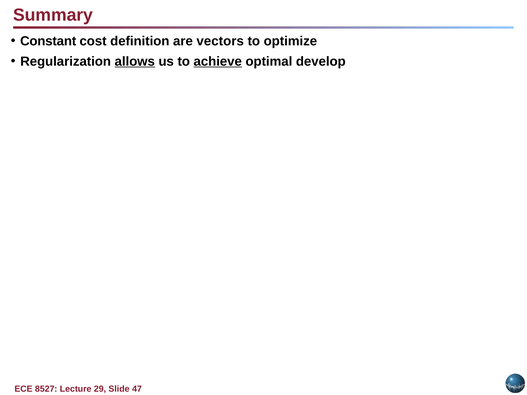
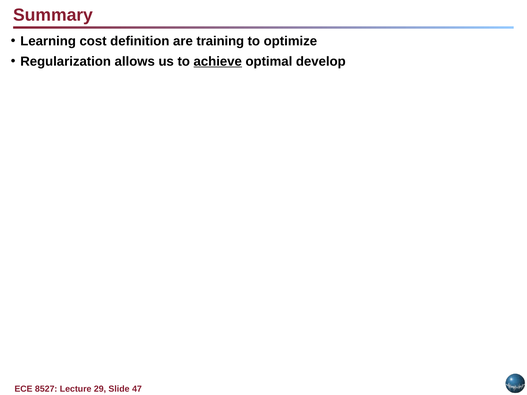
Constant: Constant -> Learning
vectors: vectors -> training
allows underline: present -> none
